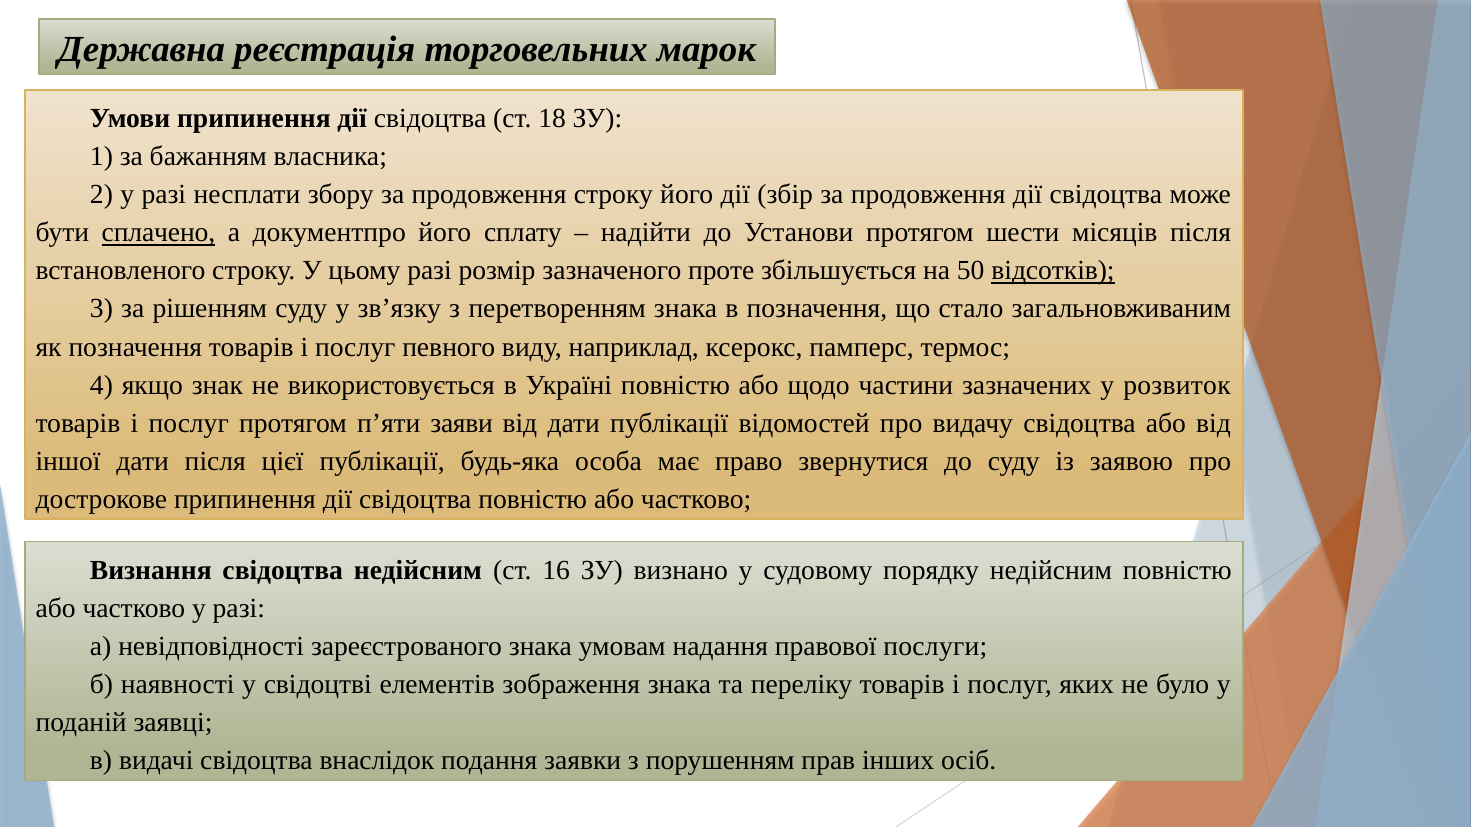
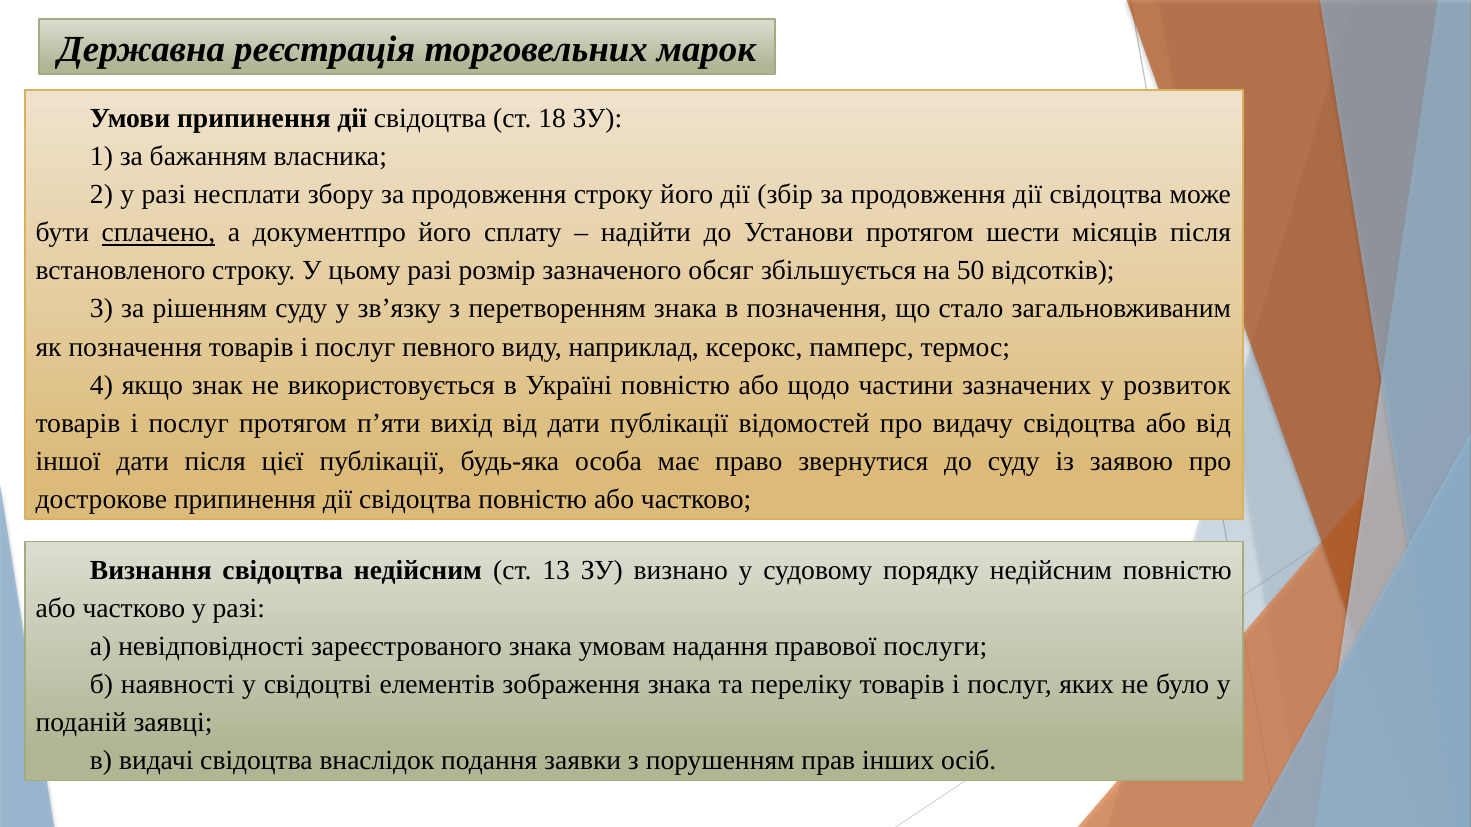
проте: проте -> обсяг
відсотків underline: present -> none
заяви: заяви -> вихід
16: 16 -> 13
